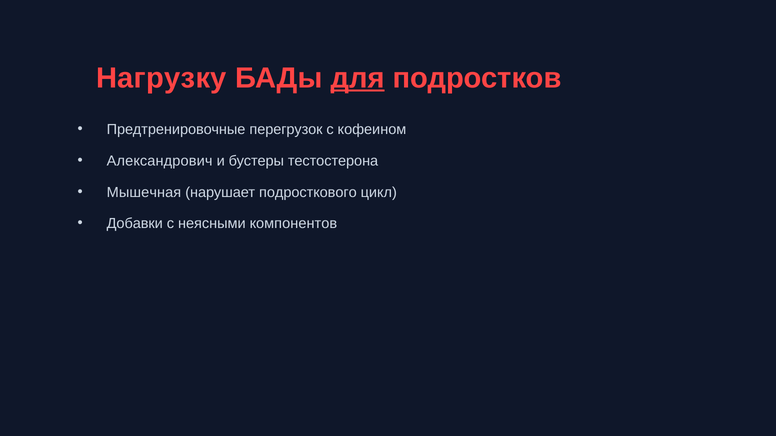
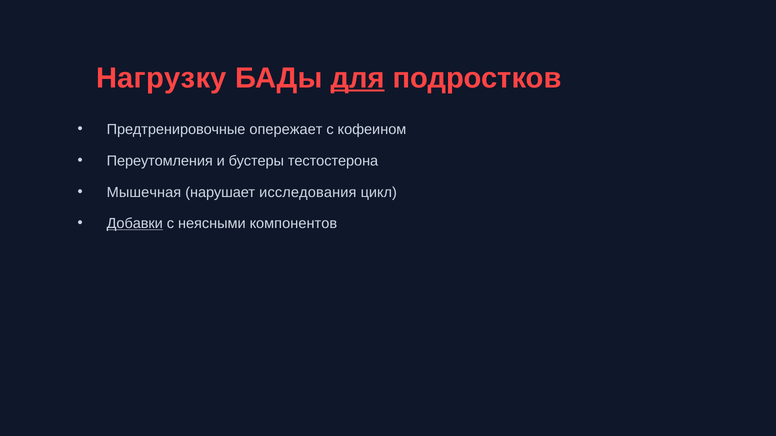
перегрузок: перегрузок -> опережает
Александрович: Александрович -> Переутомления
подросткового: подросткового -> исследования
Добавки underline: none -> present
